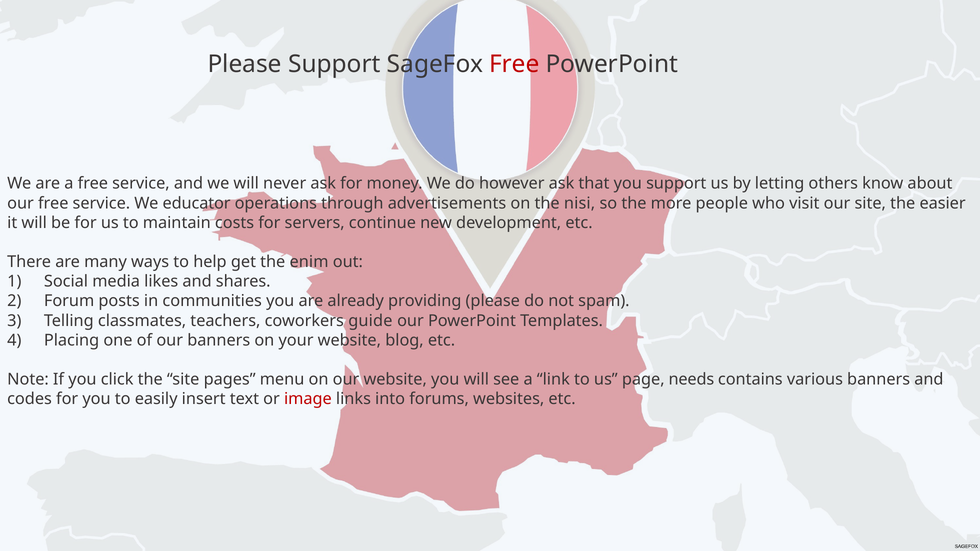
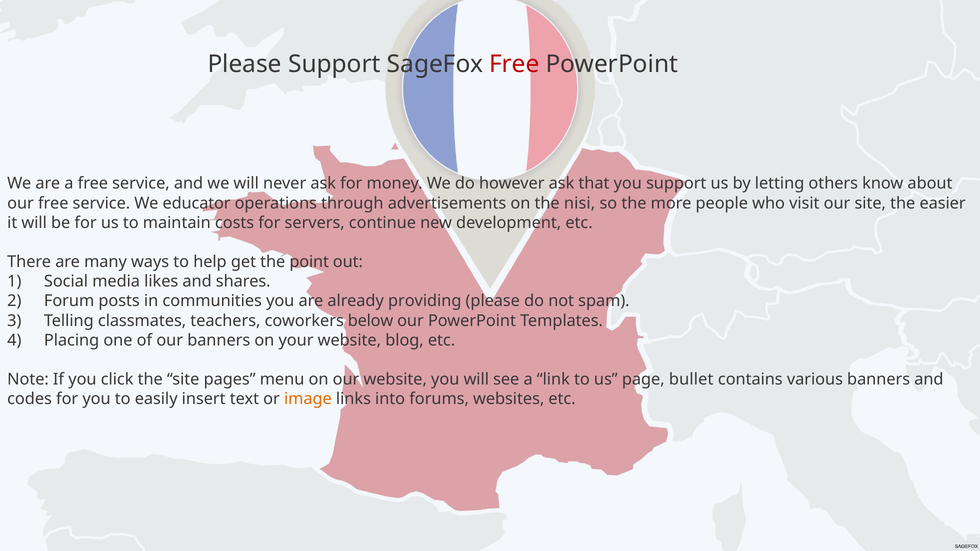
enim: enim -> point
guide: guide -> below
needs: needs -> bullet
image colour: red -> orange
